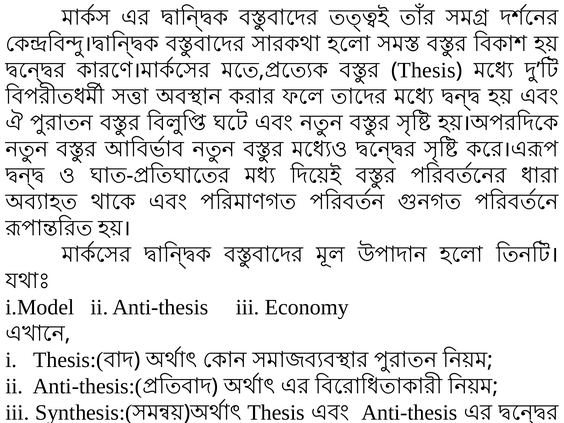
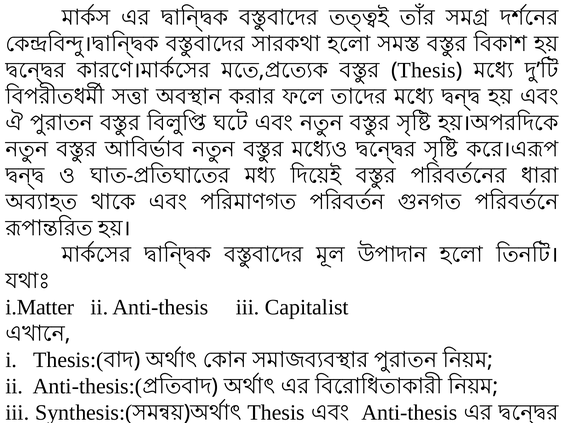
i.Model: i.Model -> i.Matter
Economy: Economy -> Capitalist
